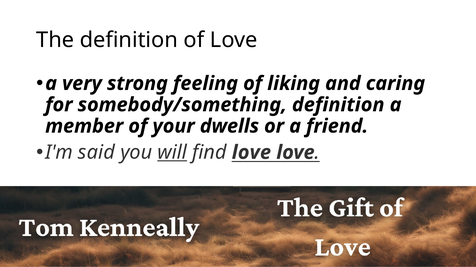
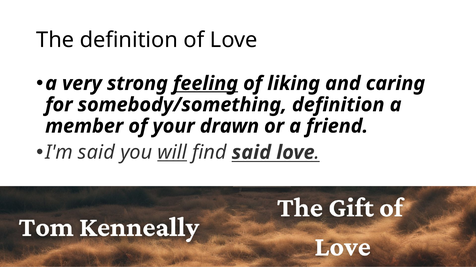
feeling underline: none -> present
dwells: dwells -> drawn
find love: love -> said
